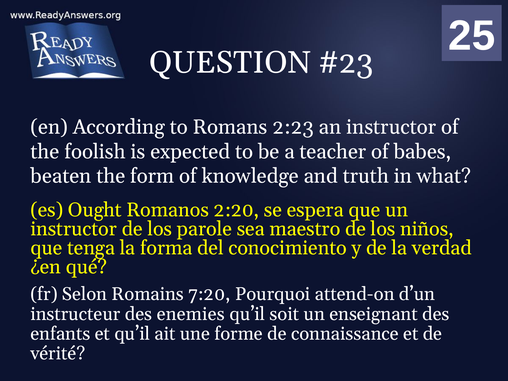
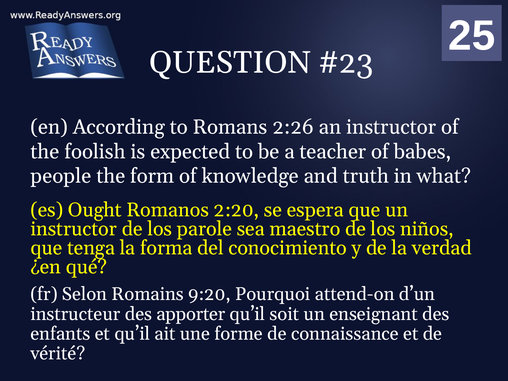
2:23: 2:23 -> 2:26
beaten: beaten -> people
7:20: 7:20 -> 9:20
enemies: enemies -> apporter
